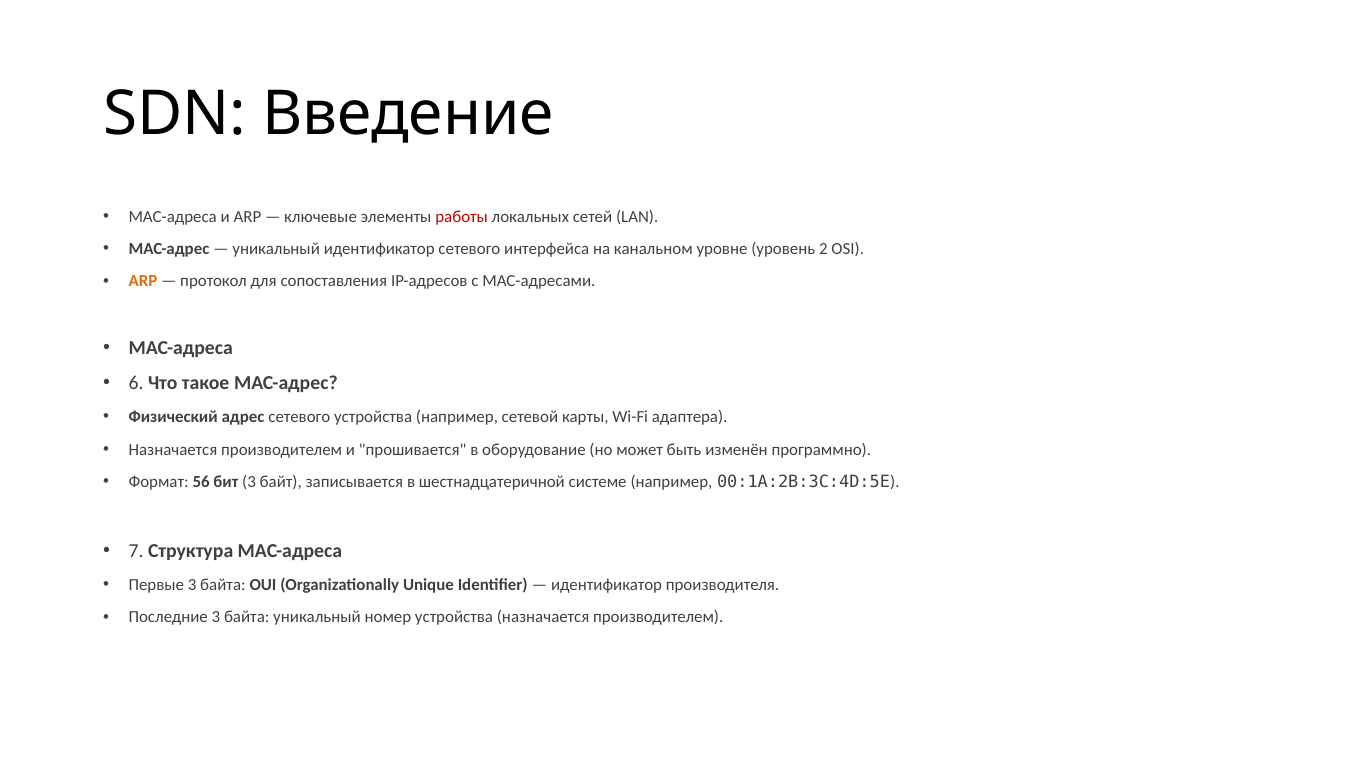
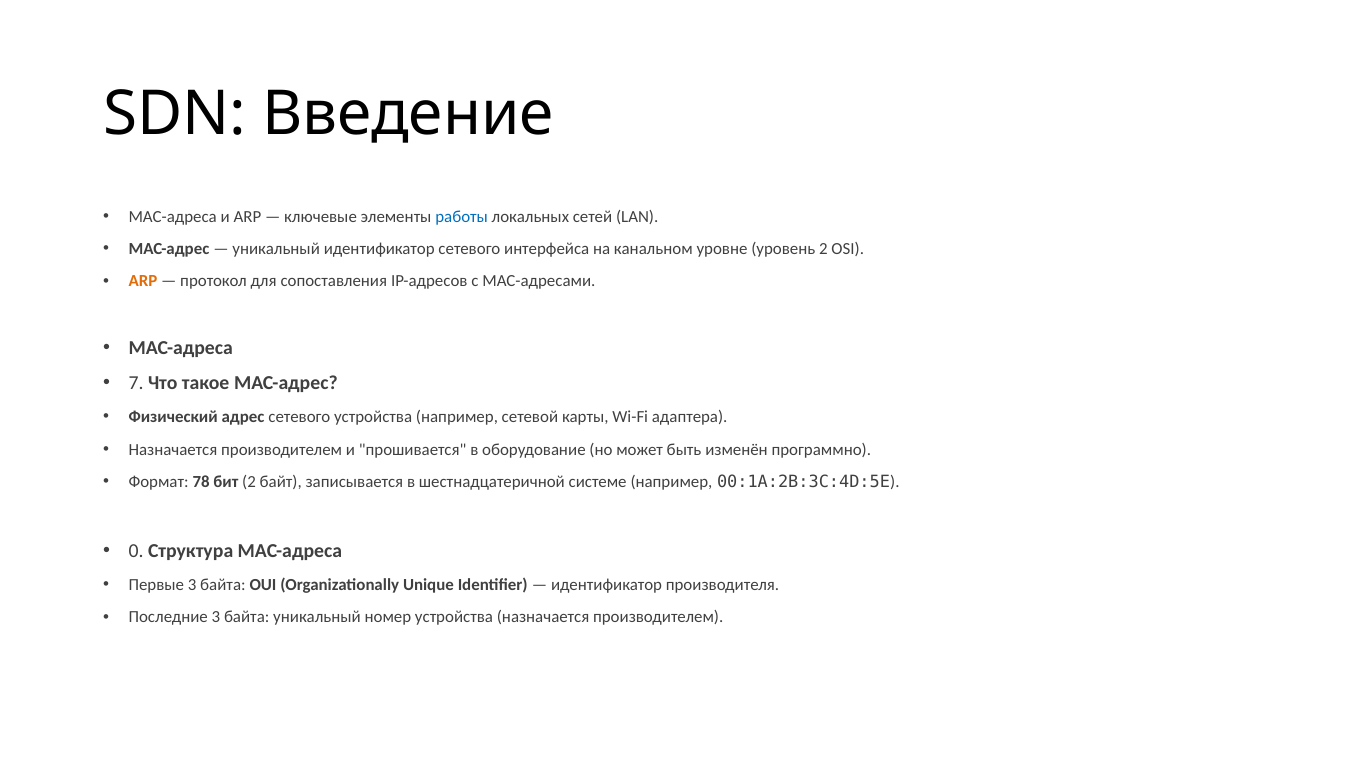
работы colour: red -> blue
6: 6 -> 7
56: 56 -> 78
бит 3: 3 -> 2
7: 7 -> 0
